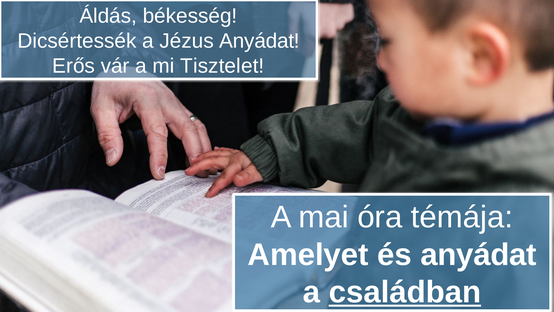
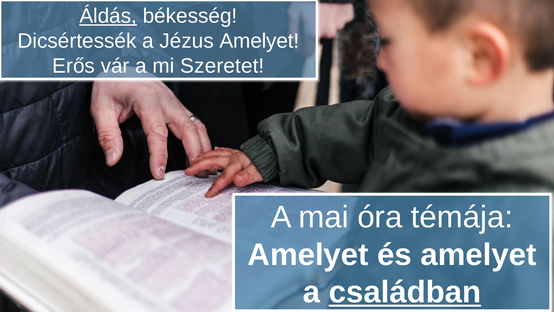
Áldás underline: none -> present
Jézus Anyádat: Anyádat -> Amelyet
Tisztelet: Tisztelet -> Szeretet
és anyádat: anyádat -> amelyet
